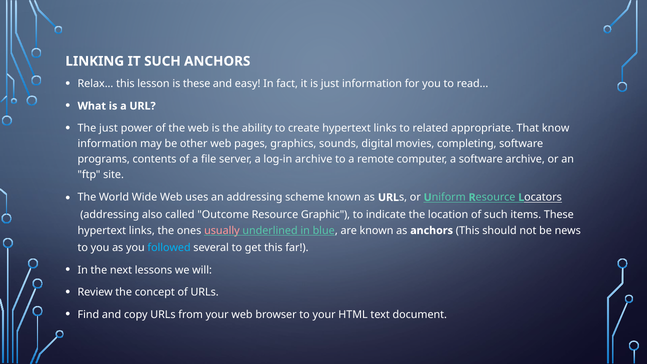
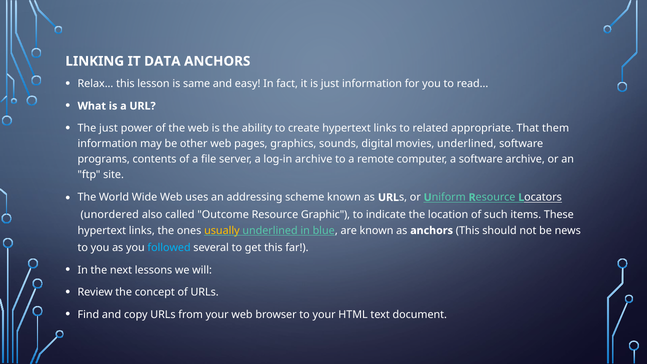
IT SUCH: SUCH -> DATA
is these: these -> same
know: know -> them
movies completing: completing -> underlined
addressing at (110, 215): addressing -> unordered
usually colour: pink -> yellow
